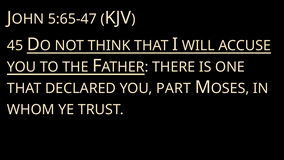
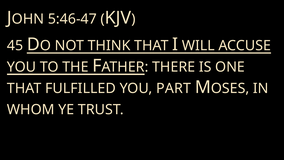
5:65-47: 5:65-47 -> 5:46-47
DECLARED: DECLARED -> FULFILLED
